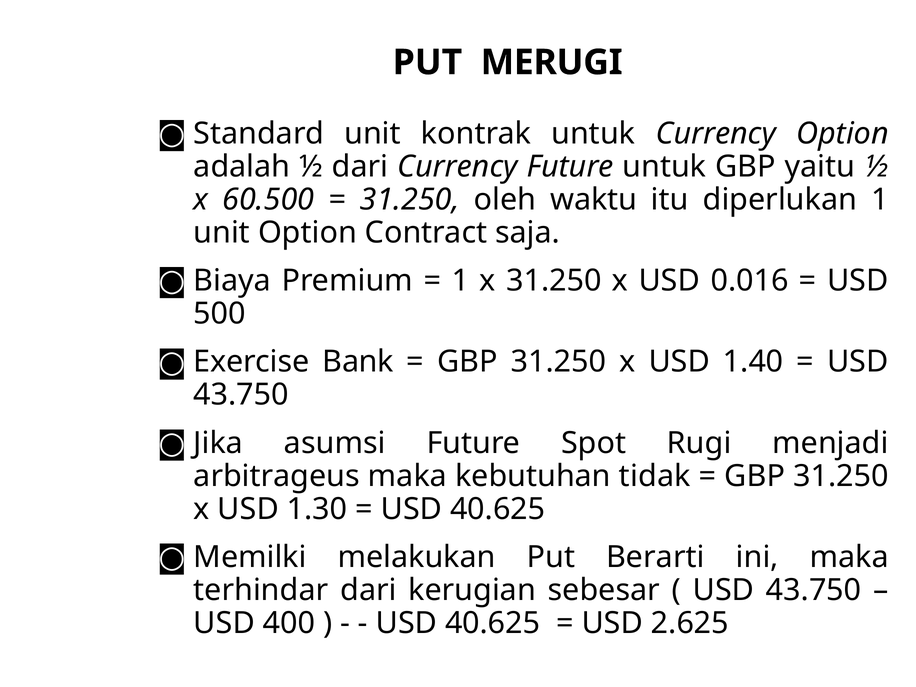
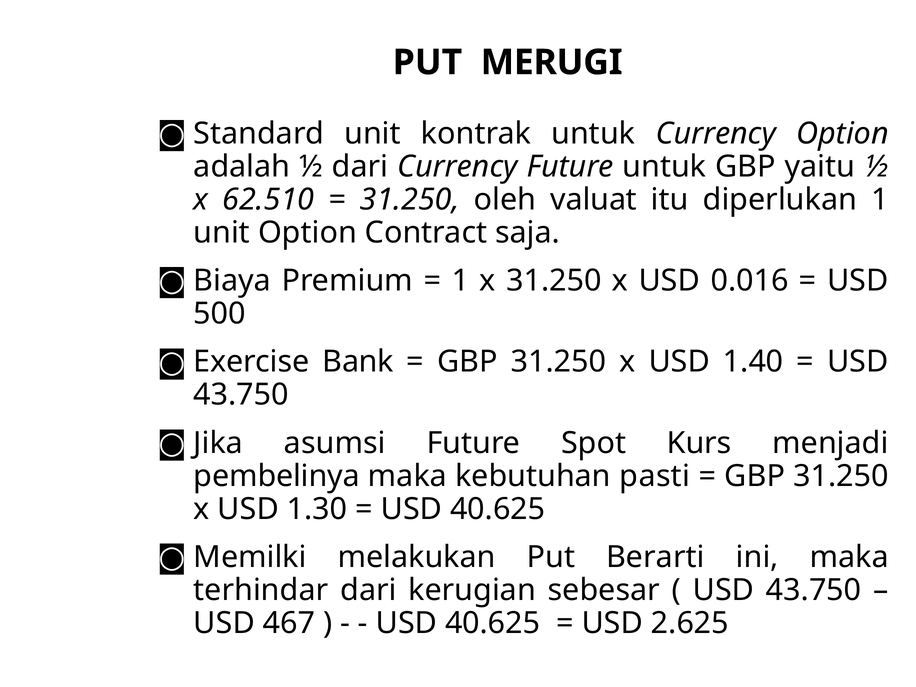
60.500: 60.500 -> 62.510
waktu: waktu -> valuat
Rugi: Rugi -> Kurs
arbitrageus: arbitrageus -> pembelinya
tidak: tidak -> pasti
400: 400 -> 467
